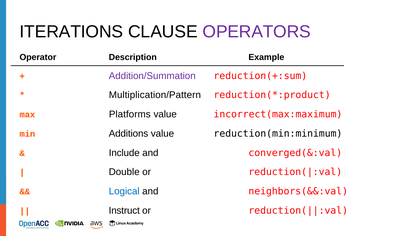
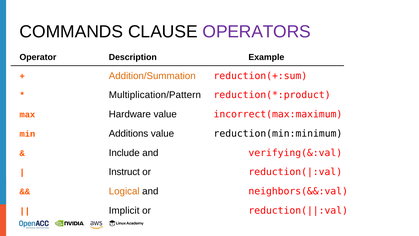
ITERATIONS: ITERATIONS -> COMMANDS
Addition/Summation colour: purple -> orange
Platforms: Platforms -> Hardware
converged(&:val: converged(&:val -> verifying(&:val
Double: Double -> Instruct
Logical colour: blue -> orange
Instruct: Instruct -> Implicit
